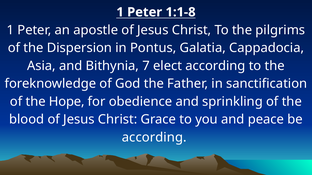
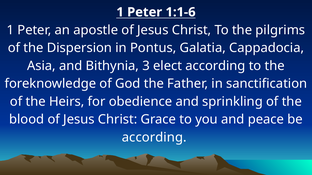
1:1-8: 1:1-8 -> 1:1-6
7: 7 -> 3
Hope: Hope -> Heirs
